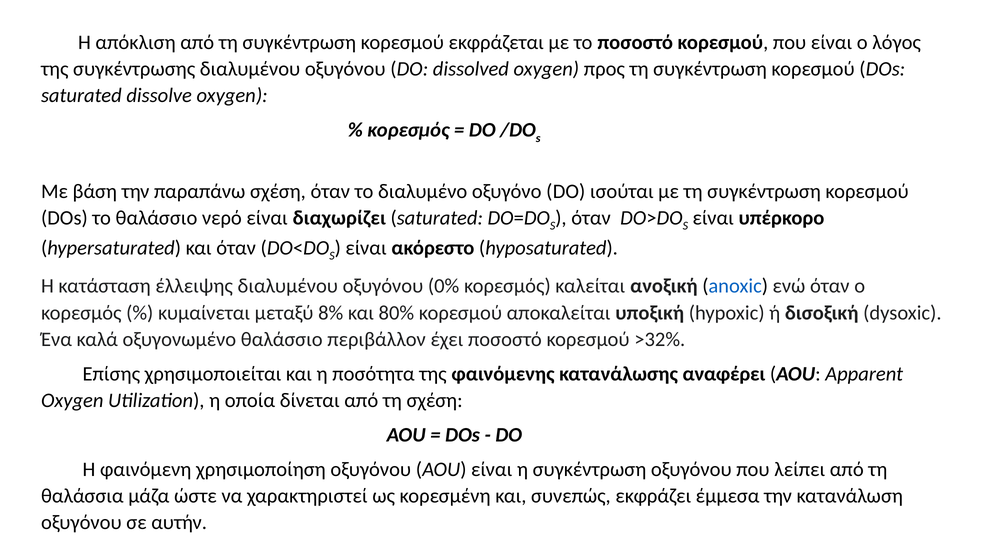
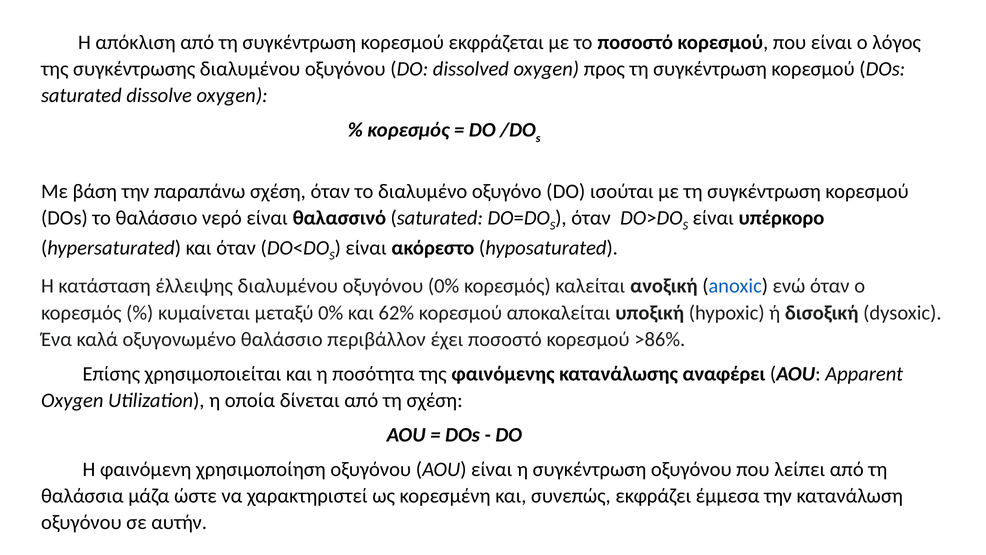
διαχωρίζει: διαχωρίζει -> θαλασσινό
μεταξύ 8%: 8% -> 0%
80%: 80% -> 62%
>32%: >32% -> >86%
